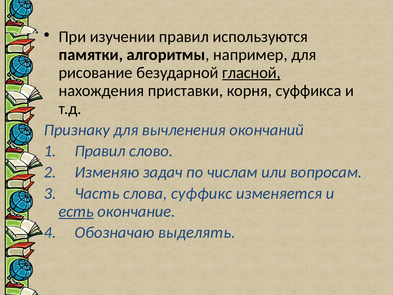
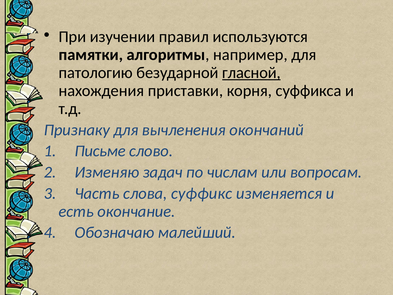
рисование: рисование -> патологию
1 Правил: Правил -> Письме
есть underline: present -> none
выделять: выделять -> малейший
